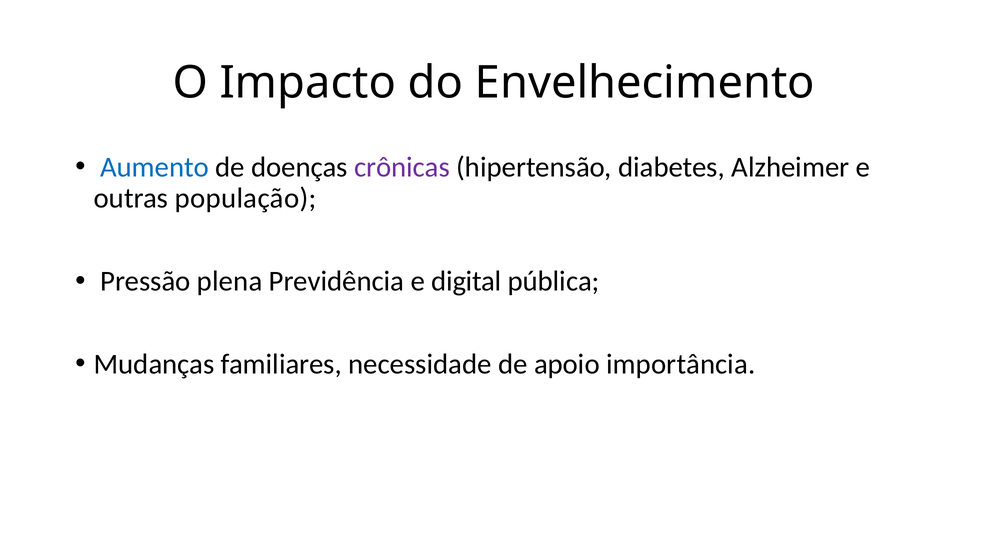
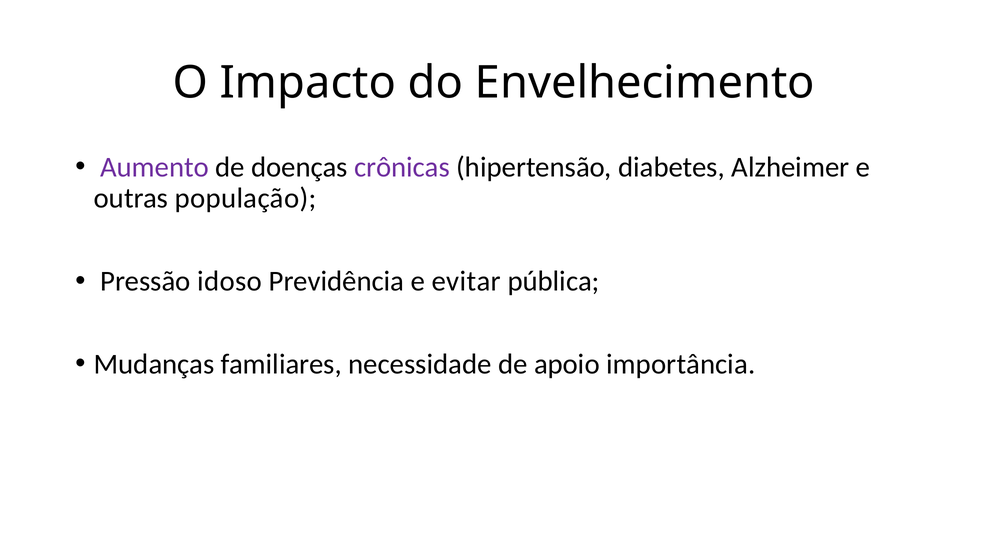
Aumento colour: blue -> purple
plena: plena -> idoso
digital: digital -> evitar
